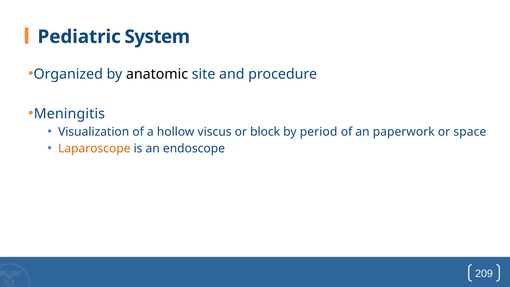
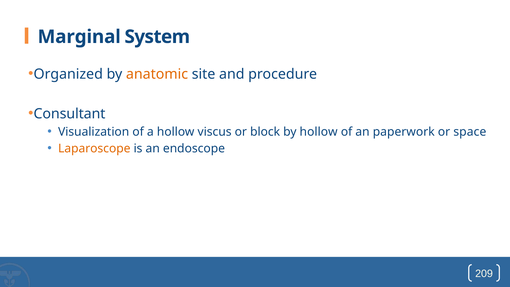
Pediatric: Pediatric -> Marginal
anatomic colour: black -> orange
Meningitis: Meningitis -> Consultant
by period: period -> hollow
